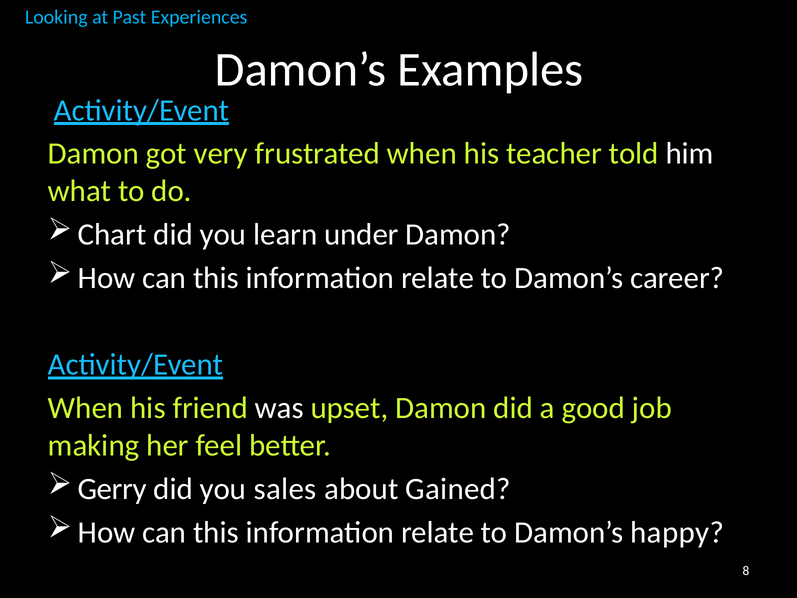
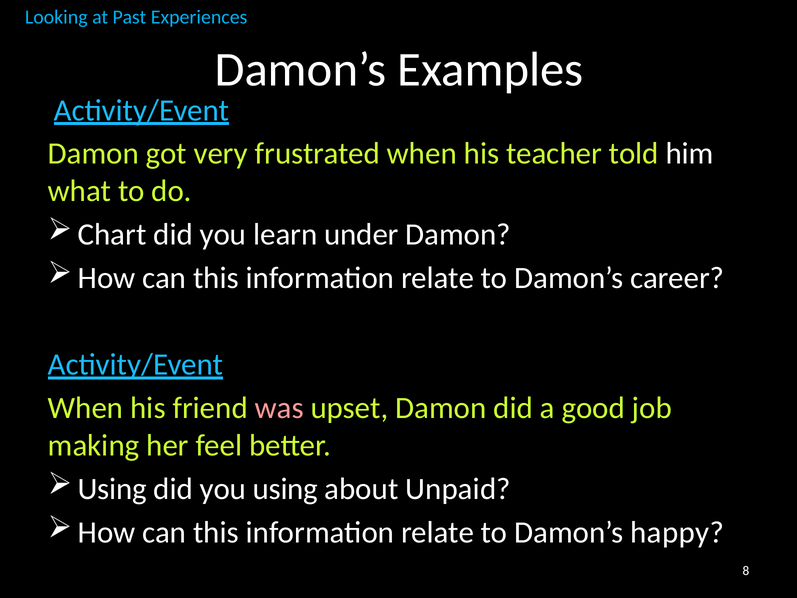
was colour: white -> pink
Gerry at (112, 489): Gerry -> Using
you sales: sales -> using
Gained: Gained -> Unpaid
